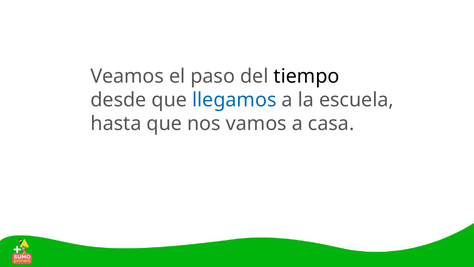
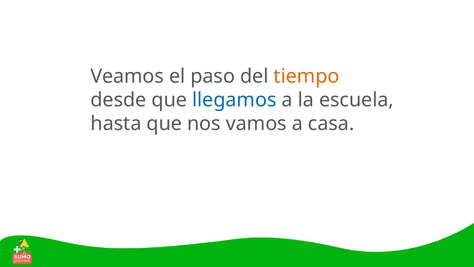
tiempo colour: black -> orange
